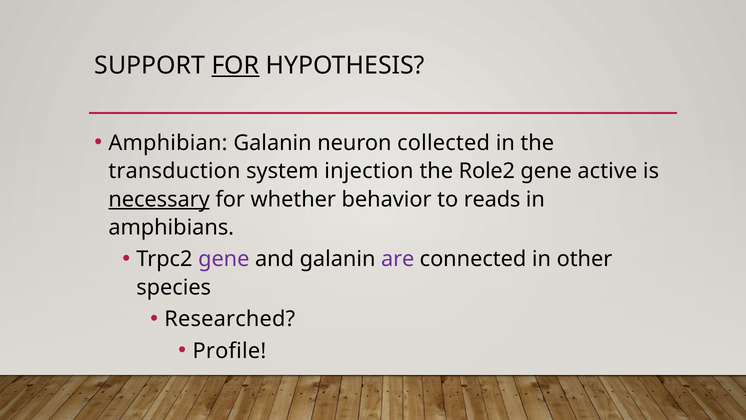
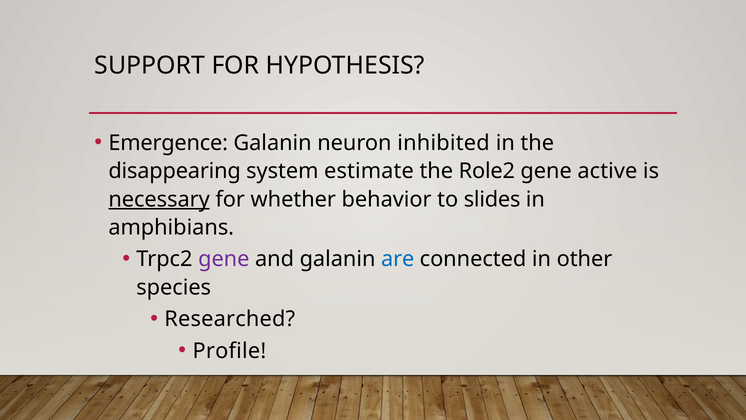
FOR at (235, 65) underline: present -> none
Amphibian: Amphibian -> Emergence
collected: collected -> inhibited
transduction: transduction -> disappearing
injection: injection -> estimate
reads: reads -> slides
are colour: purple -> blue
